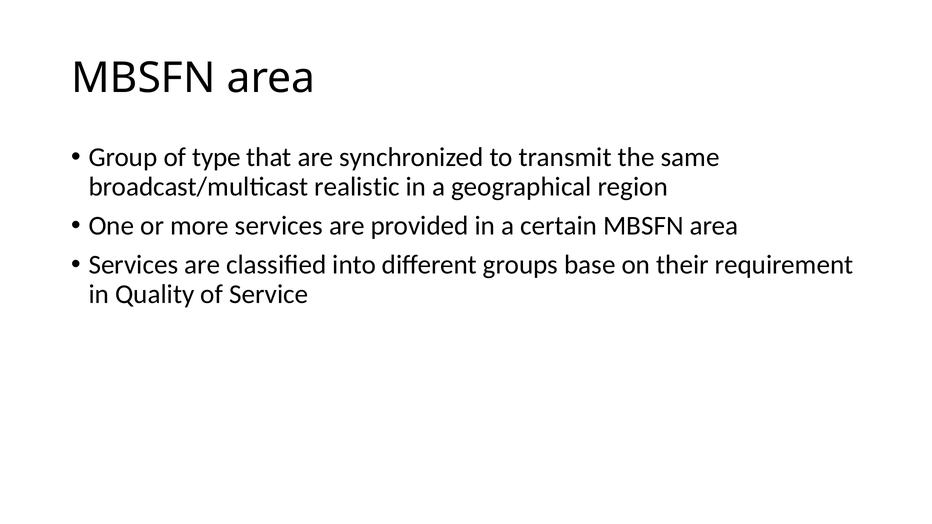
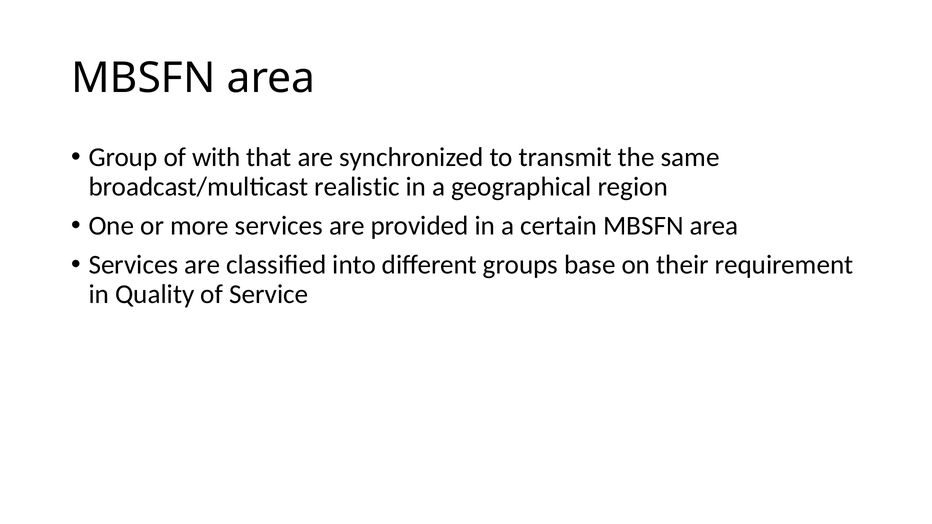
type: type -> with
